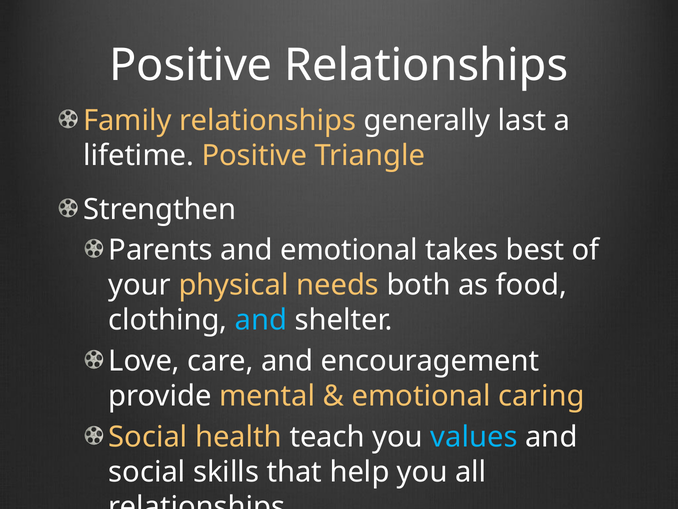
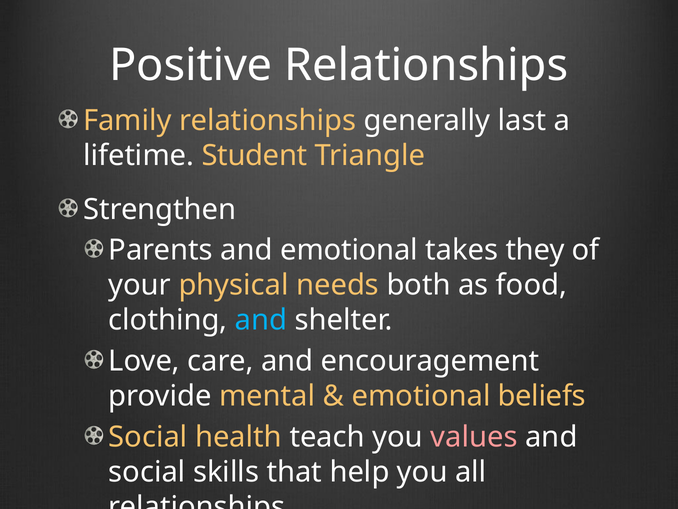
lifetime Positive: Positive -> Student
best: best -> they
caring: caring -> beliefs
values colour: light blue -> pink
